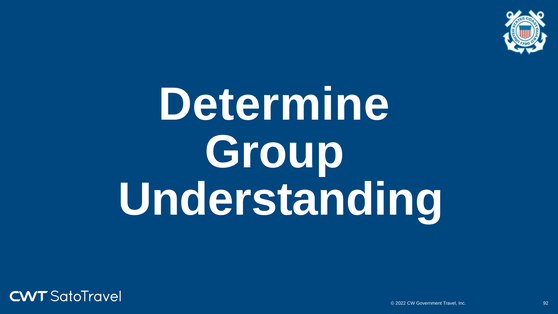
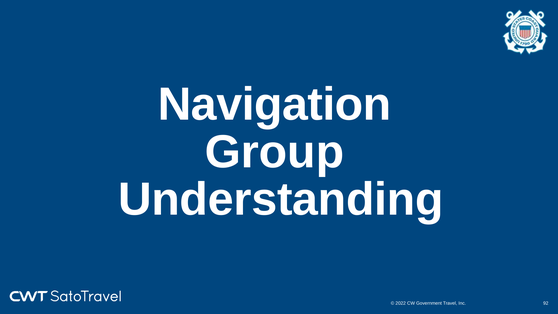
Determine: Determine -> Navigation
